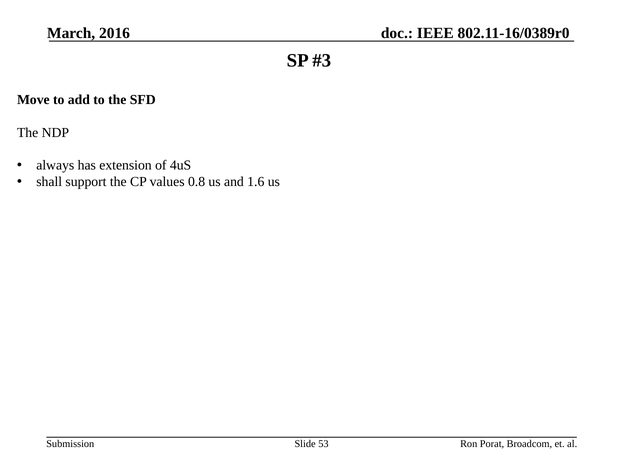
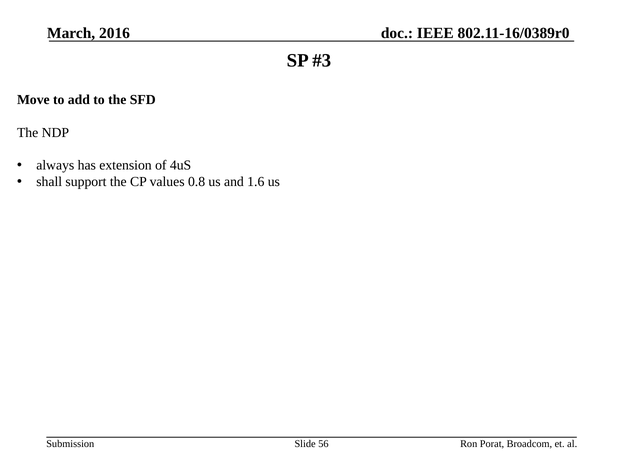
53: 53 -> 56
